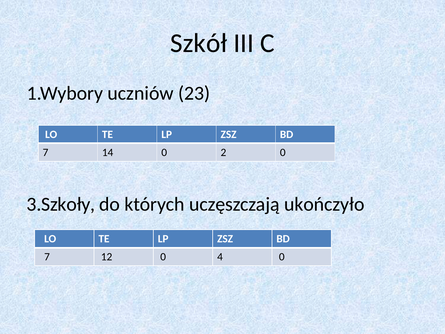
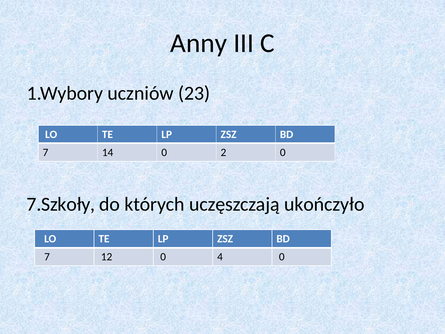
Szkół: Szkół -> Anny
3.Szkoły: 3.Szkoły -> 7.Szkoły
